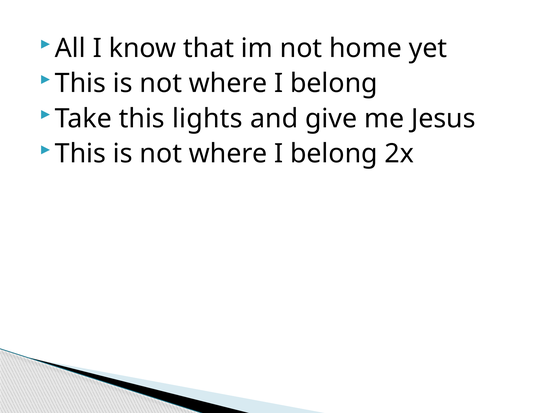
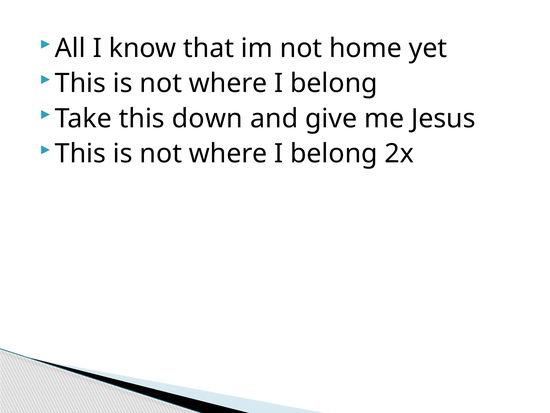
lights: lights -> down
